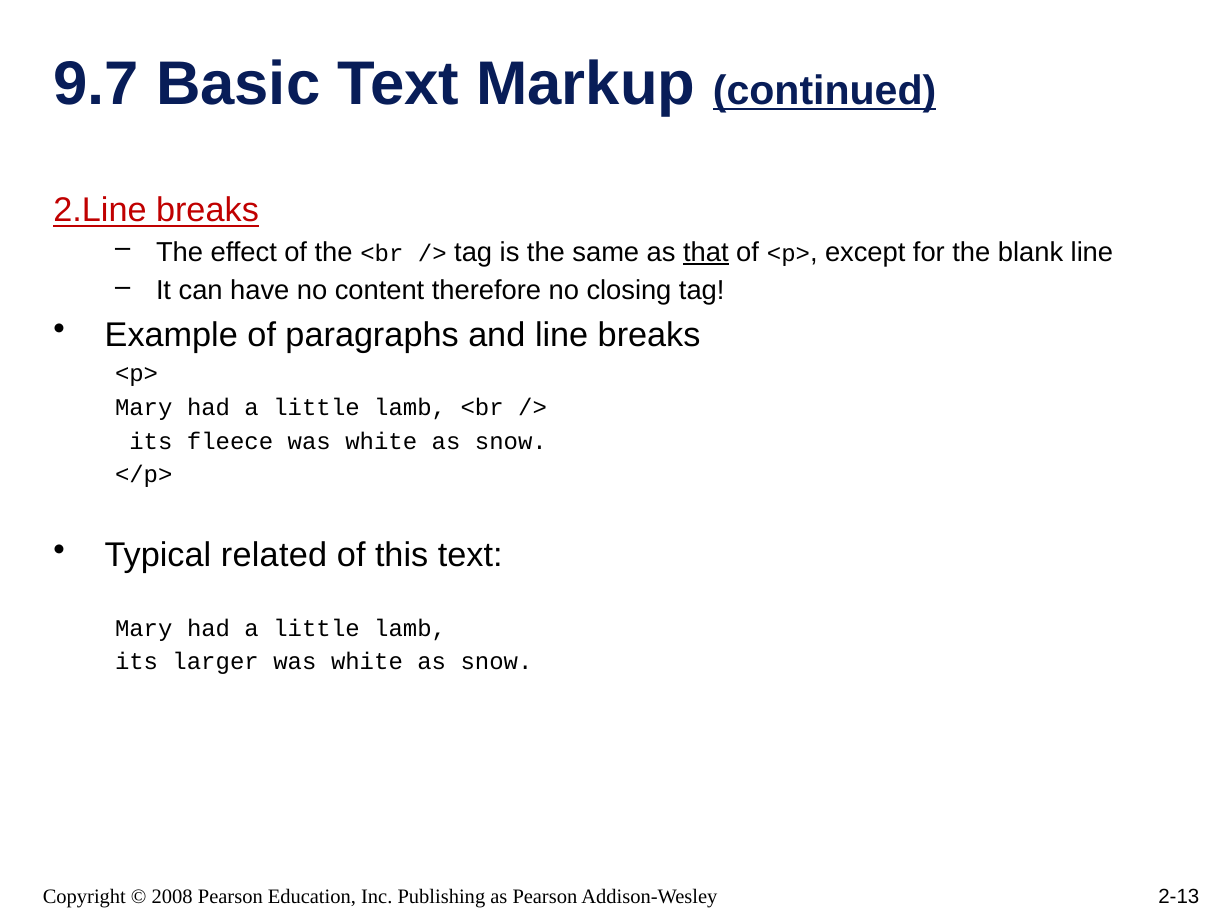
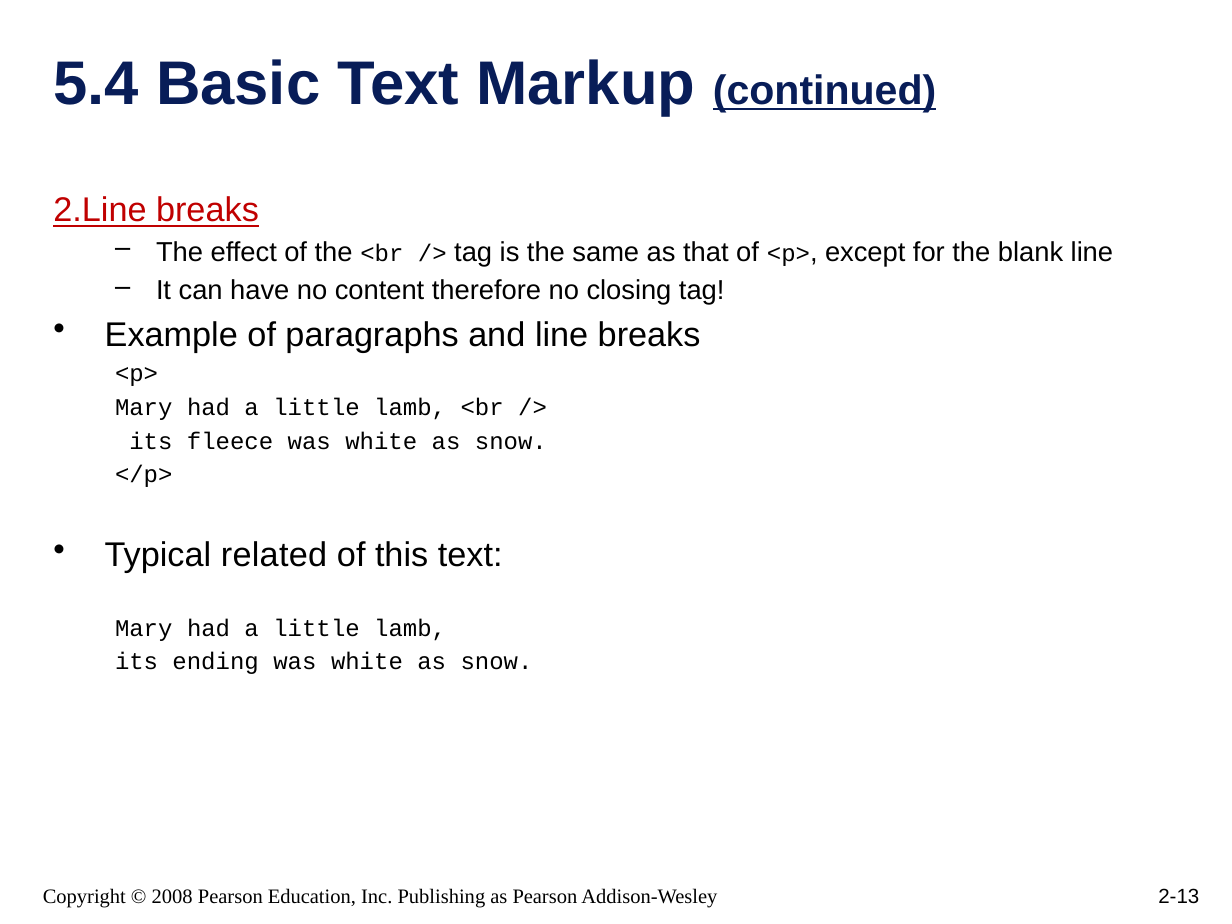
9.7: 9.7 -> 5.4
that underline: present -> none
larger: larger -> ending
